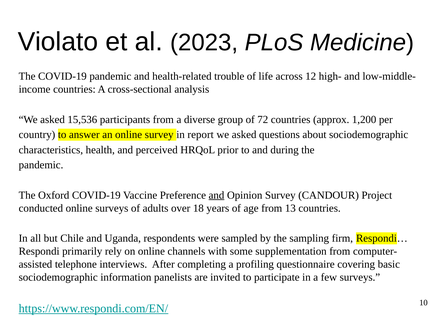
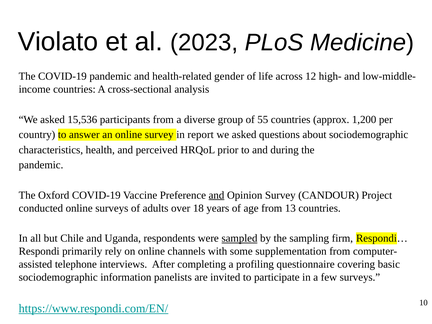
trouble: trouble -> gender
72: 72 -> 55
sampled underline: none -> present
